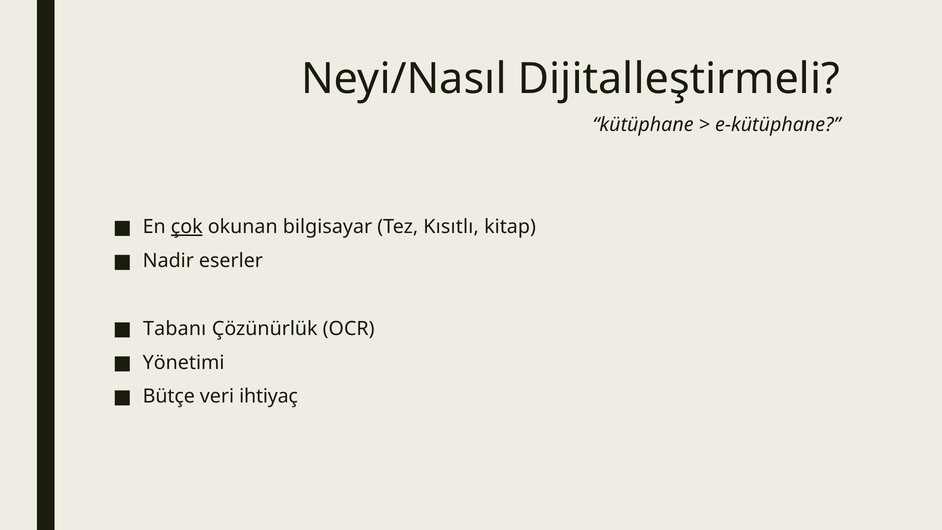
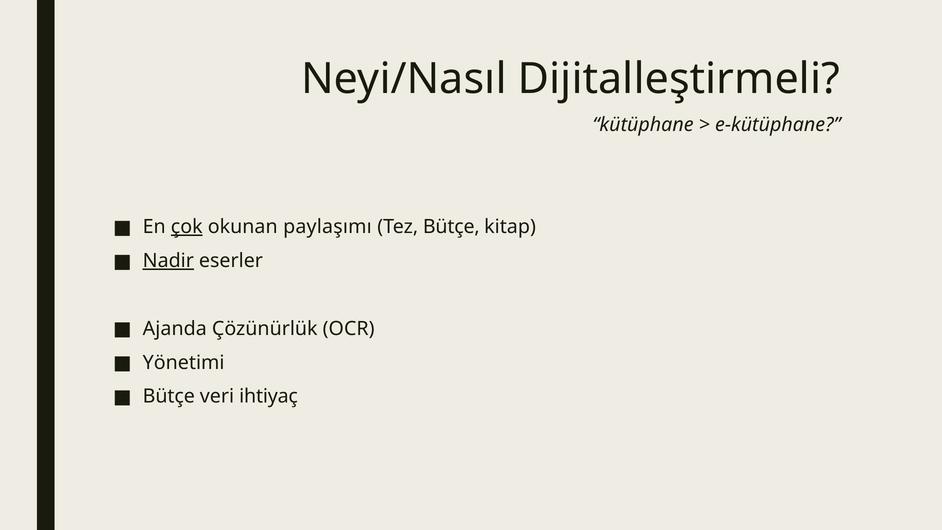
bilgisayar: bilgisayar -> paylaşımı
Tez Kısıtlı: Kısıtlı -> Bütçe
Nadir underline: none -> present
Tabanı: Tabanı -> Ajanda
